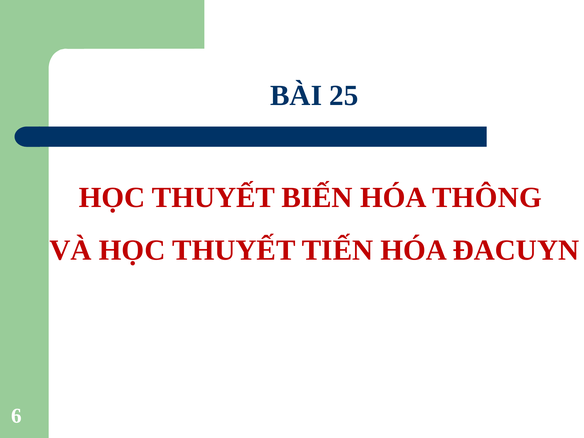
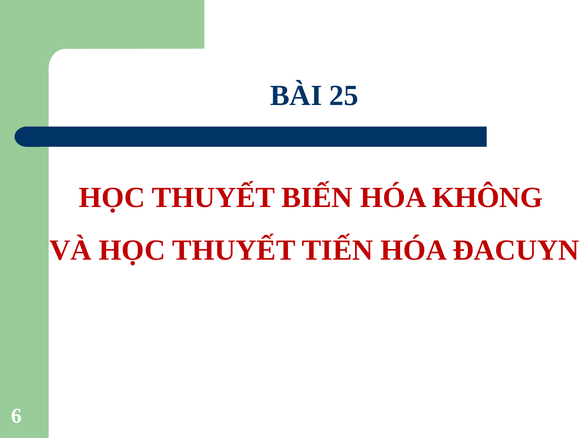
THÔNG: THÔNG -> KHÔNG
